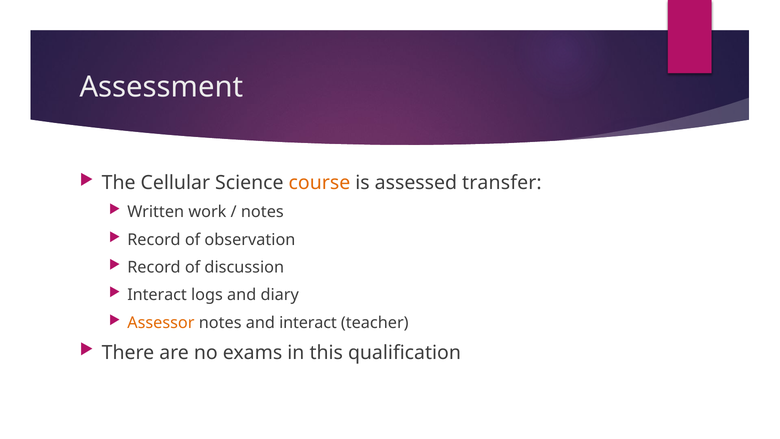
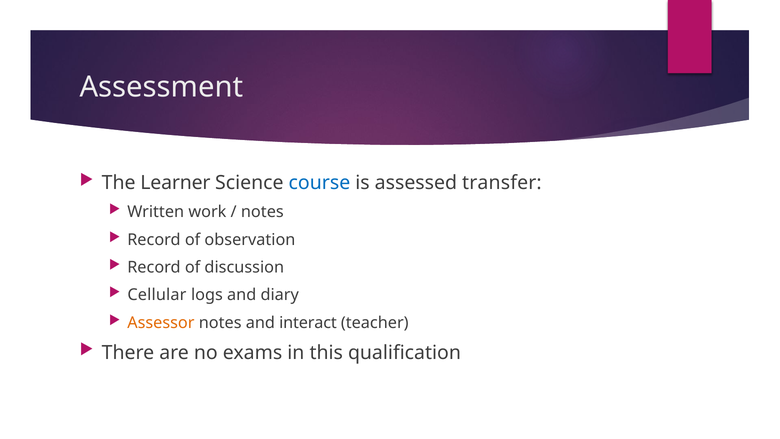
Cellular: Cellular -> Learner
course colour: orange -> blue
Interact at (157, 295): Interact -> Cellular
